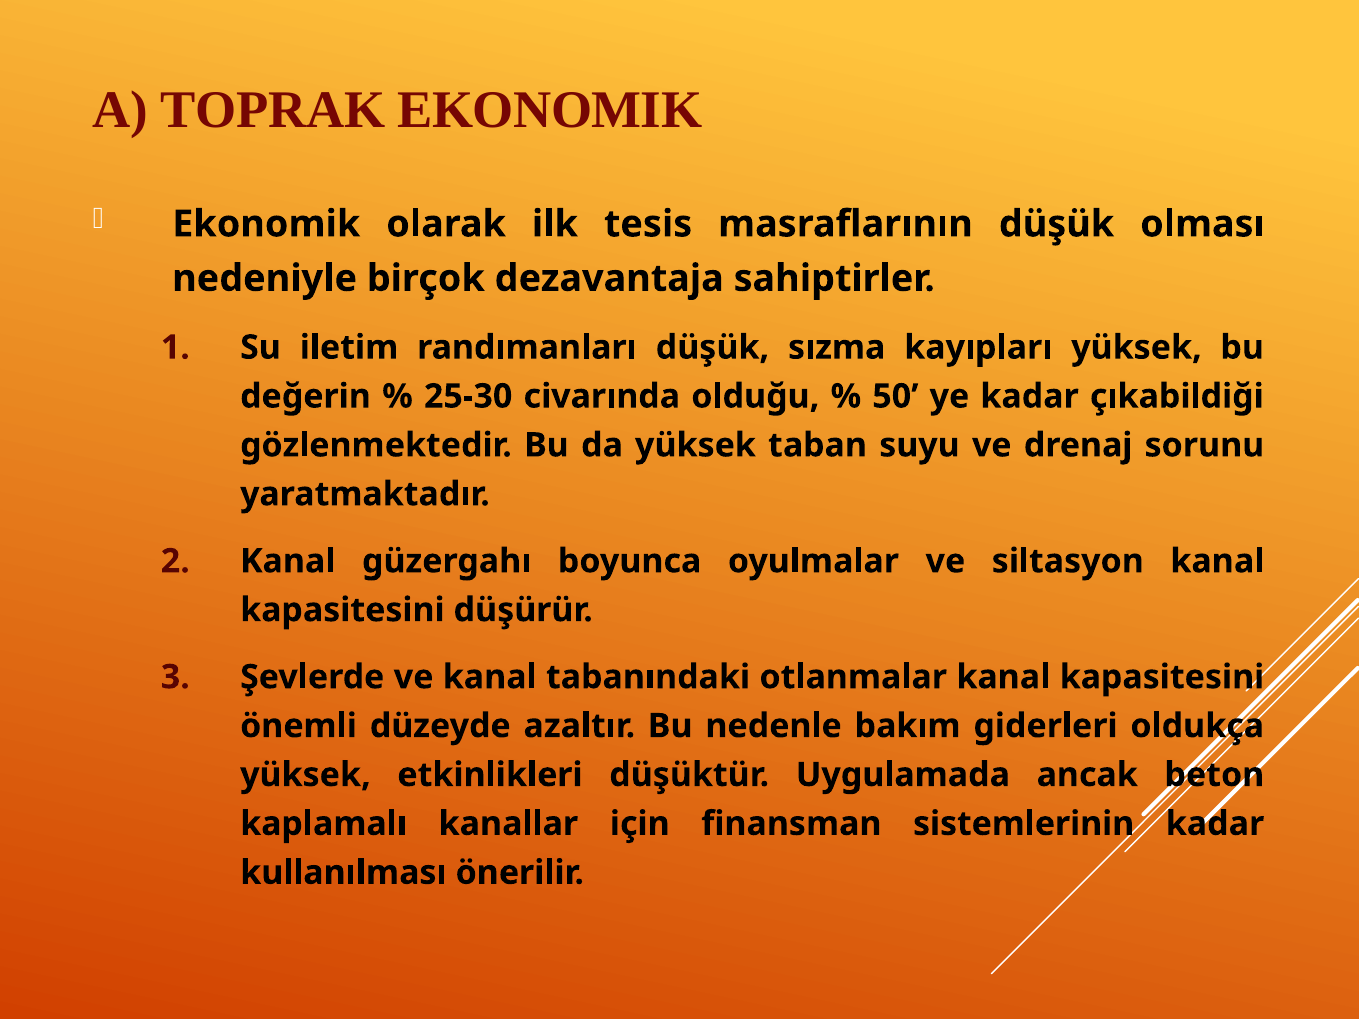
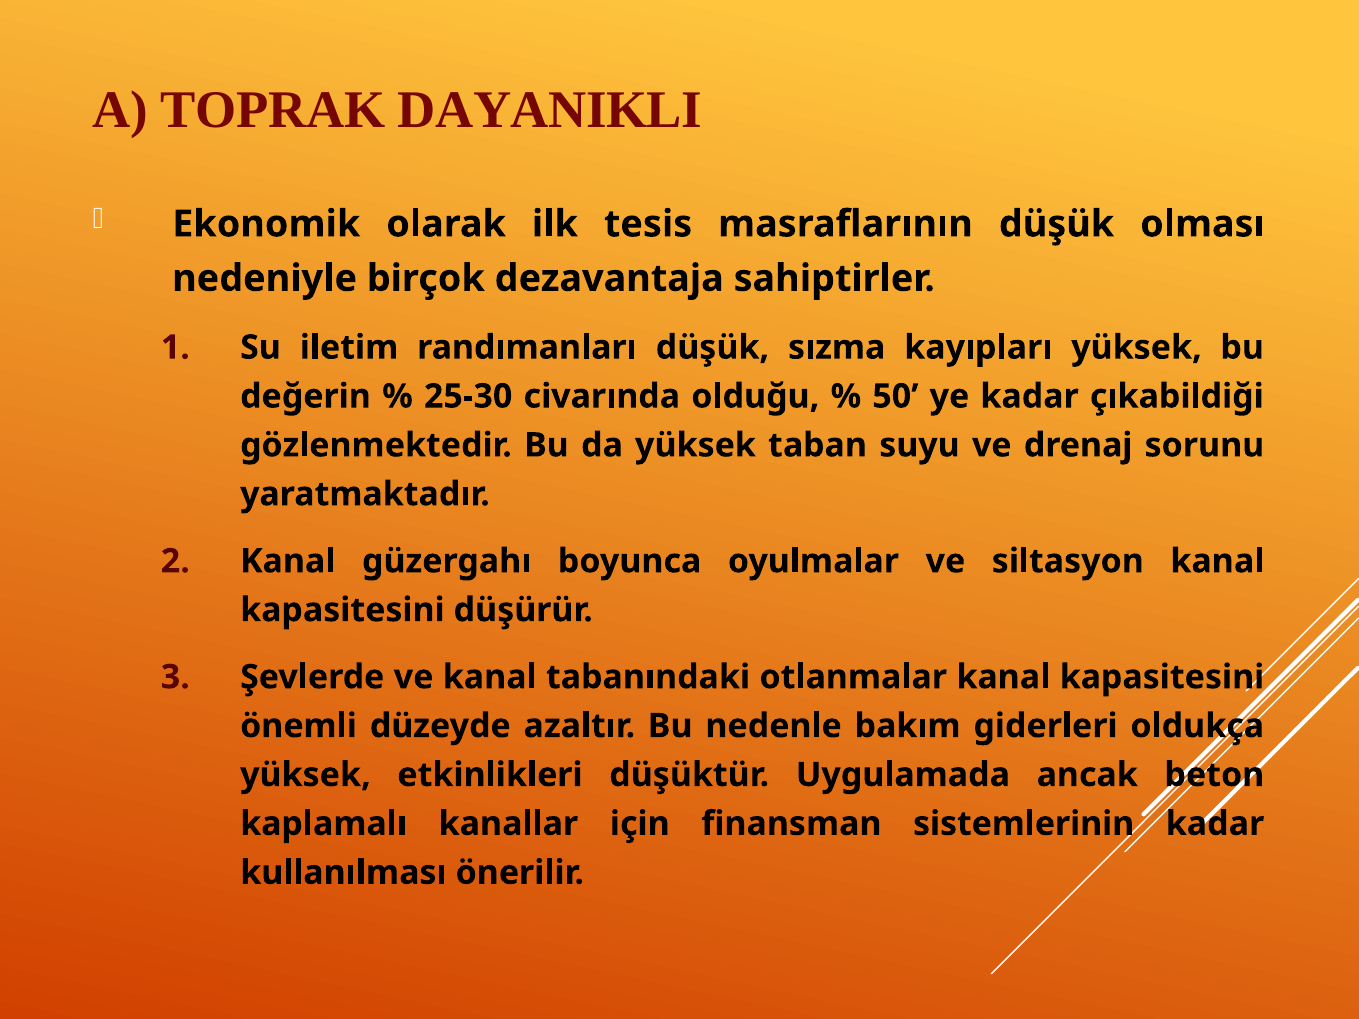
TOPRAK EKONOMIK: EKONOMIK -> DAYANIKLI
